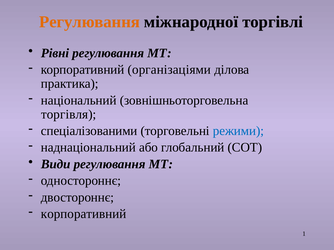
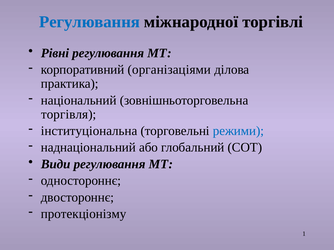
Регулювання at (90, 22) colour: orange -> blue
спеціалізованими: спеціалізованими -> інституціональна
корпоративний at (84, 214): корпоративний -> протекціонізму
